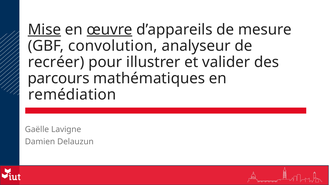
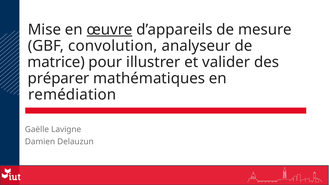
Mise underline: present -> none
recréer: recréer -> matrice
parcours: parcours -> préparer
